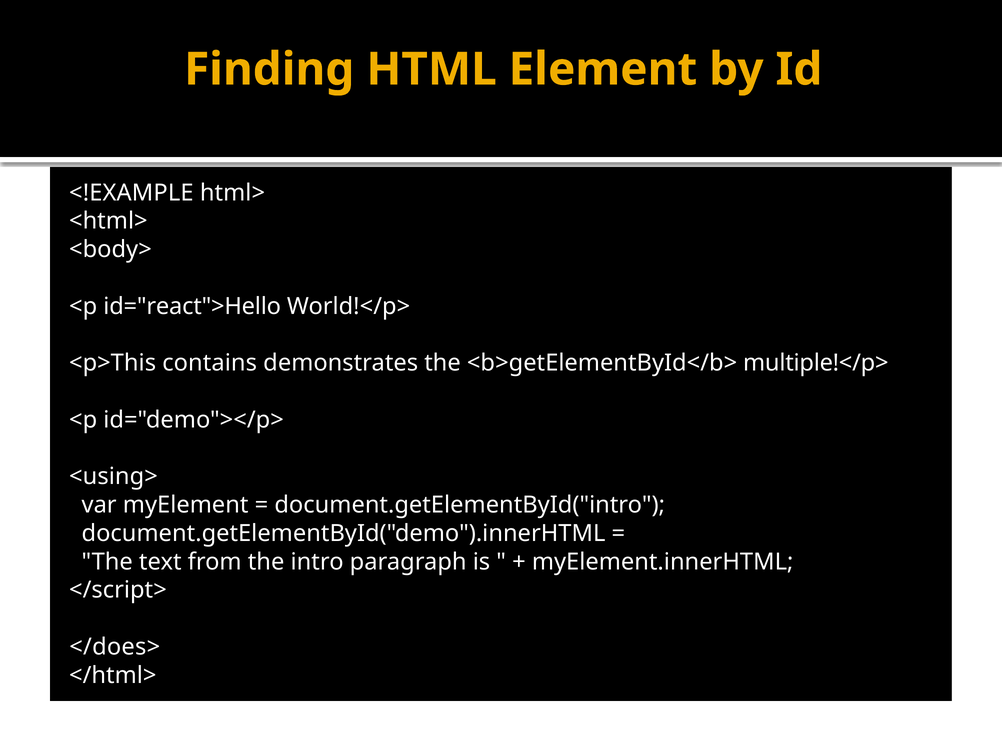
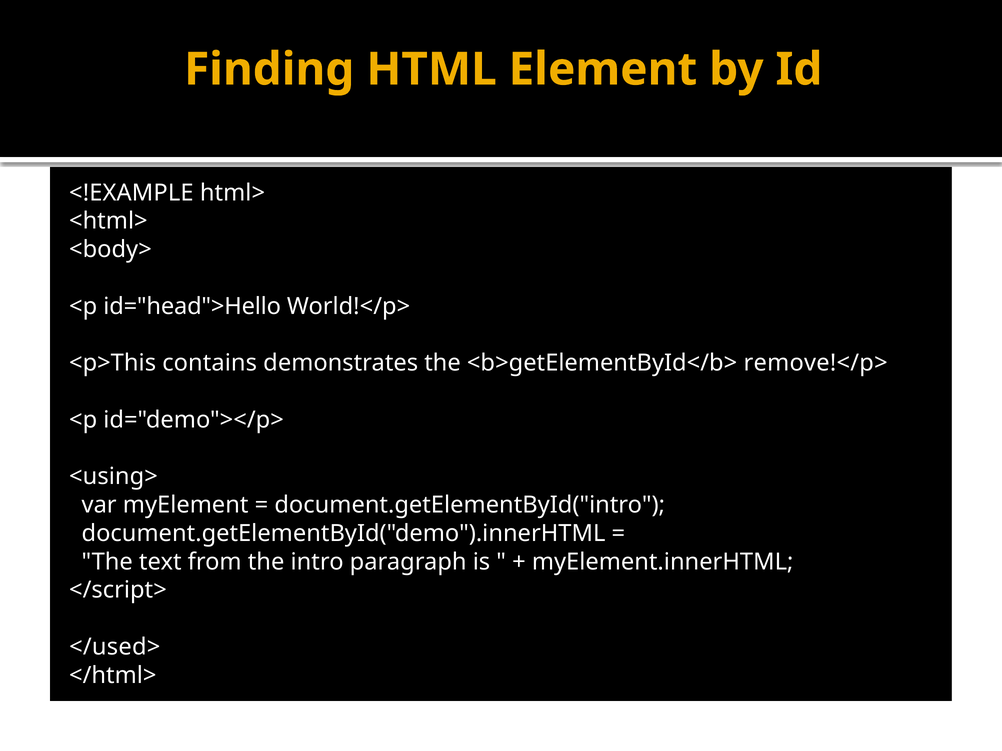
id="react">Hello: id="react">Hello -> id="head">Hello
multiple!</p>: multiple!</p> -> remove!</p>
</does>: </does> -> </used>
